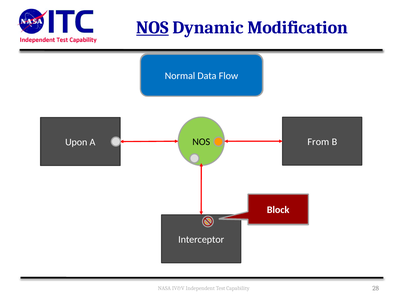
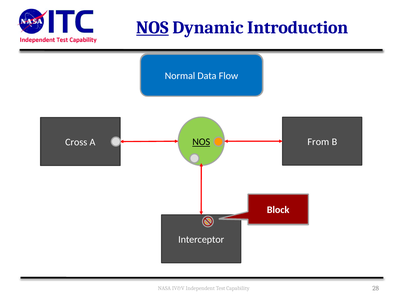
Modification: Modification -> Introduction
NOS at (201, 142) underline: none -> present
Upon: Upon -> Cross
